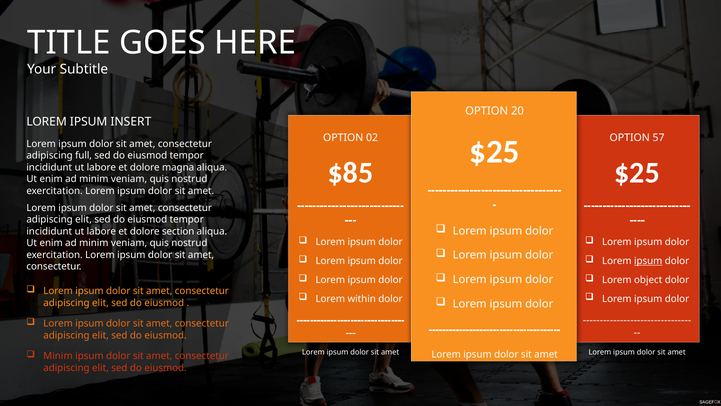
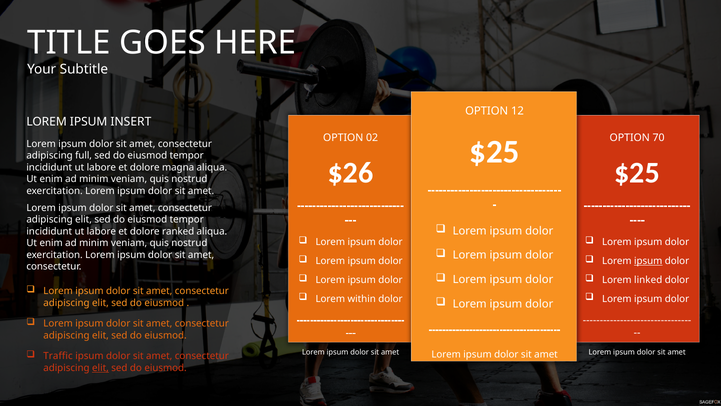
20: 20 -> 12
57: 57 -> 70
$85: $85 -> $26
section: section -> ranked
object: object -> linked
Minim at (58, 356): Minim -> Traffic
elit at (100, 367) underline: none -> present
